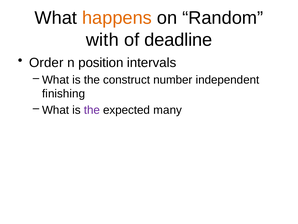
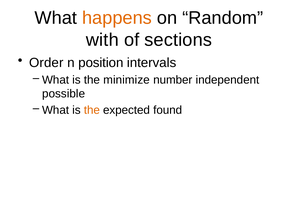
deadline: deadline -> sections
construct: construct -> minimize
finishing: finishing -> possible
the at (92, 110) colour: purple -> orange
many: many -> found
